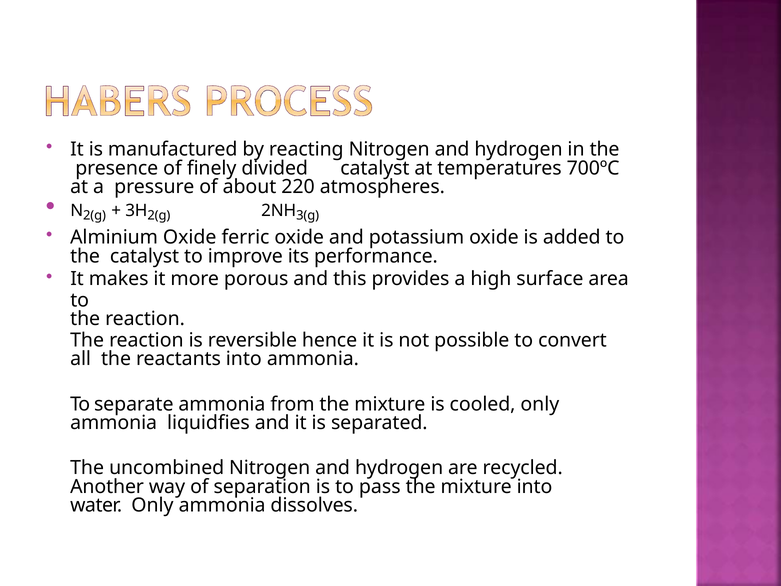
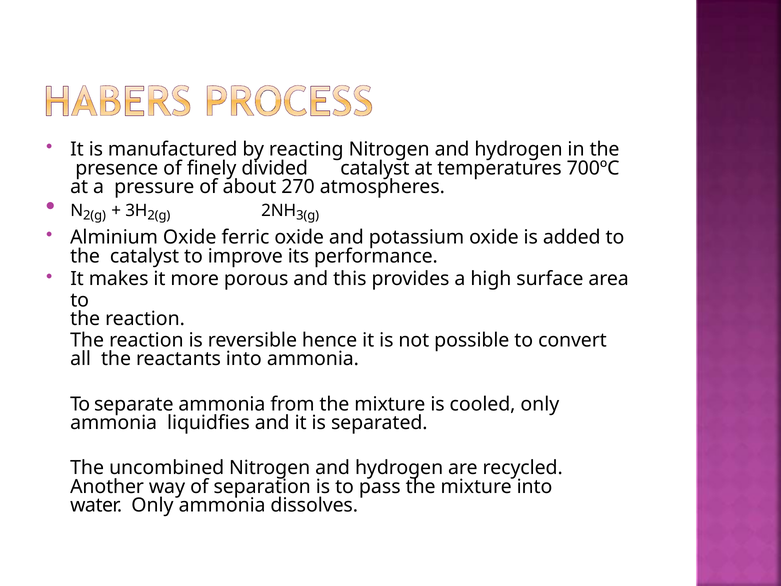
220: 220 -> 270
